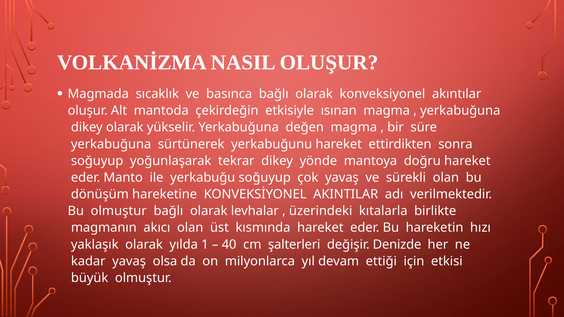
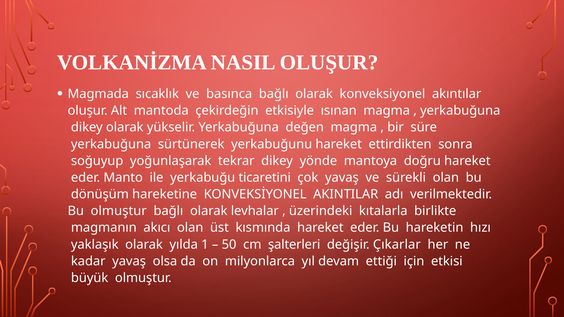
yerkabuğu soğuyup: soğuyup -> ticaretini
40: 40 -> 50
Denizde: Denizde -> Çıkarlar
